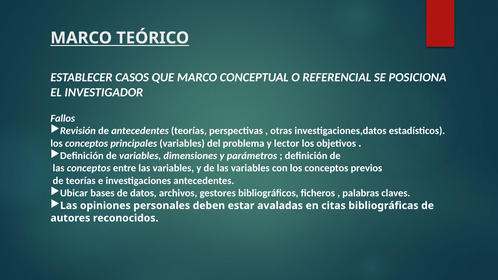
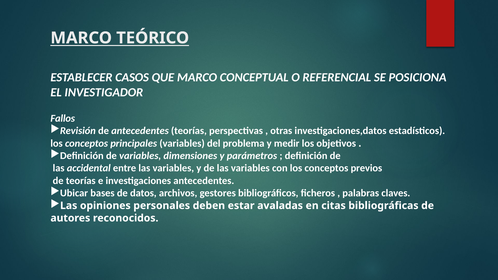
lector: lector -> medir
las conceptos: conceptos -> accidental
